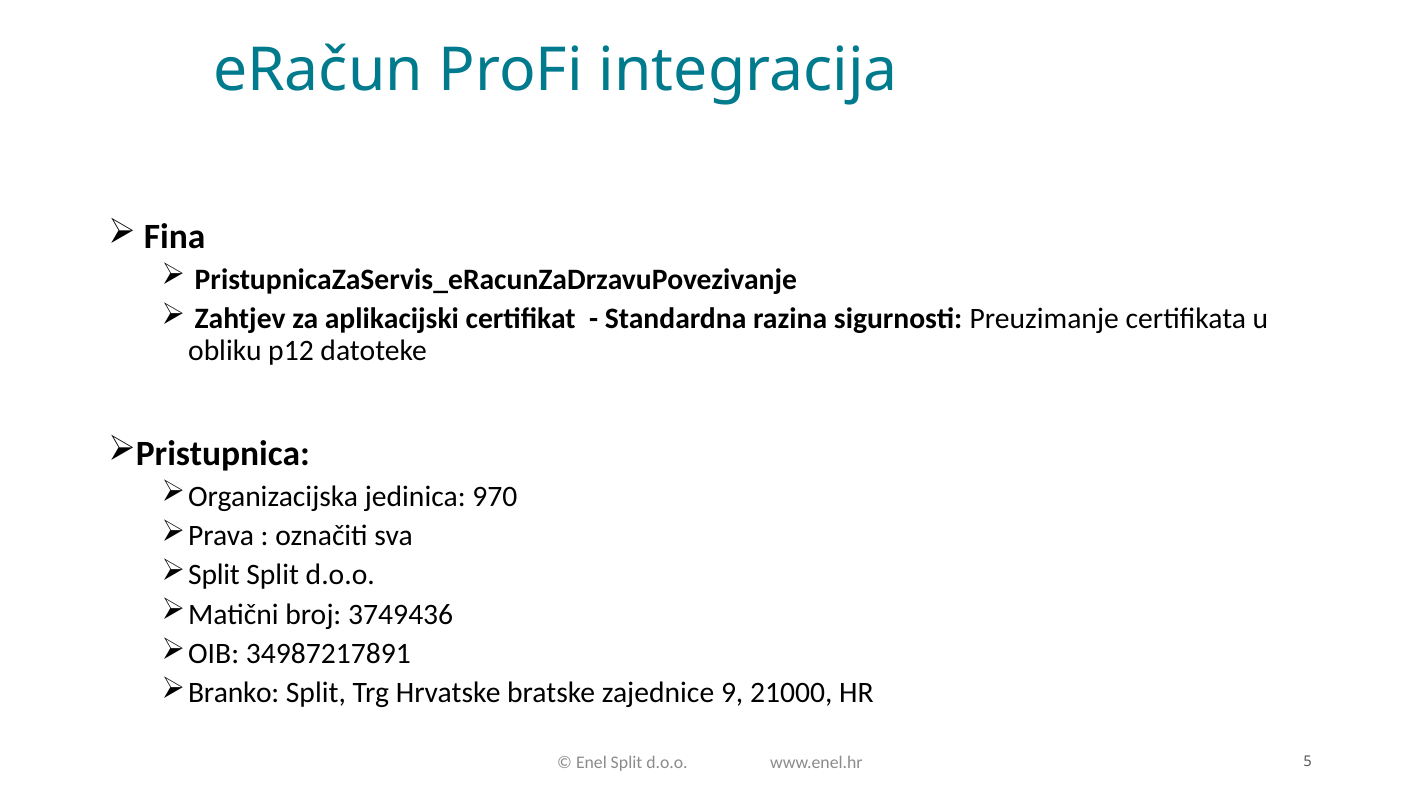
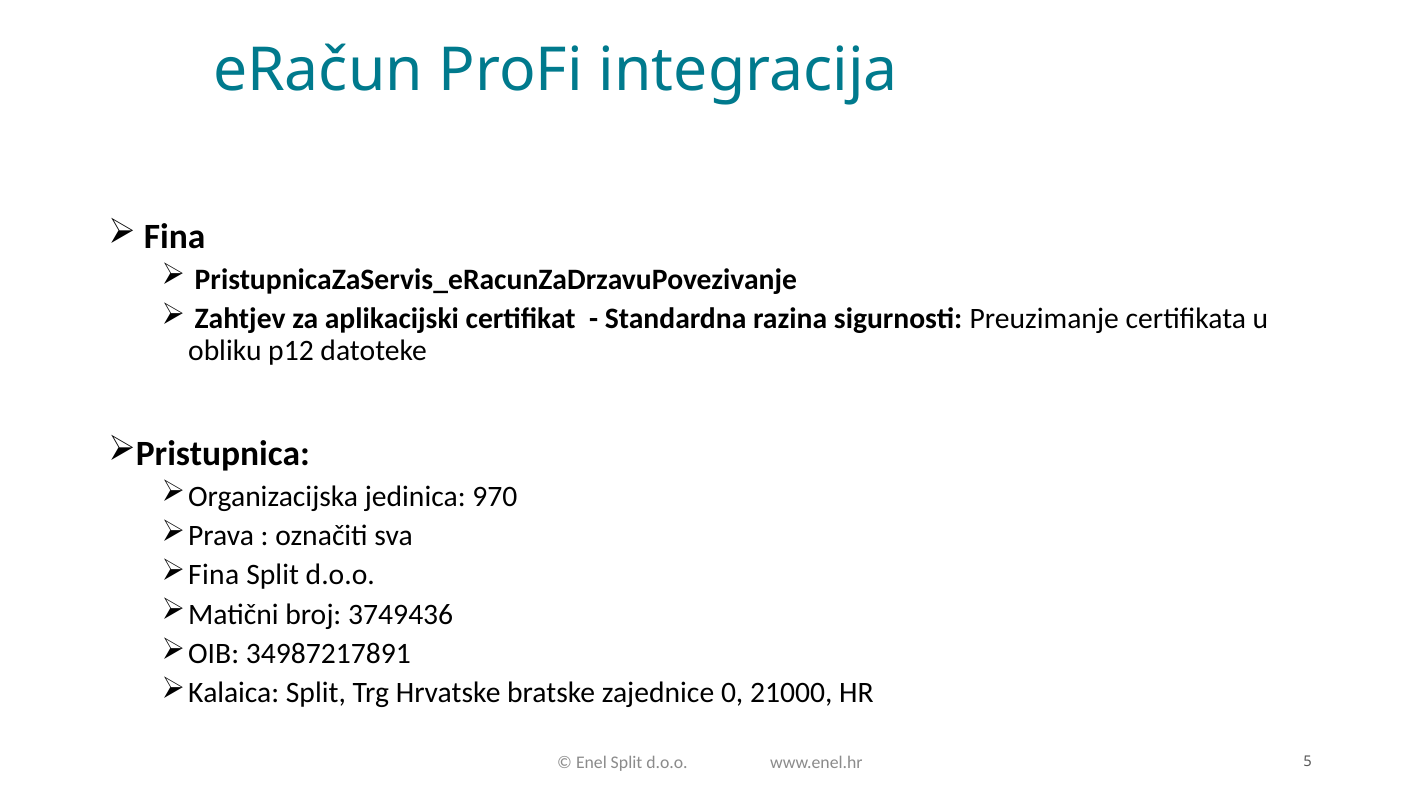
Split at (214, 575): Split -> Fina
Branko: Branko -> Kalaica
9: 9 -> 0
